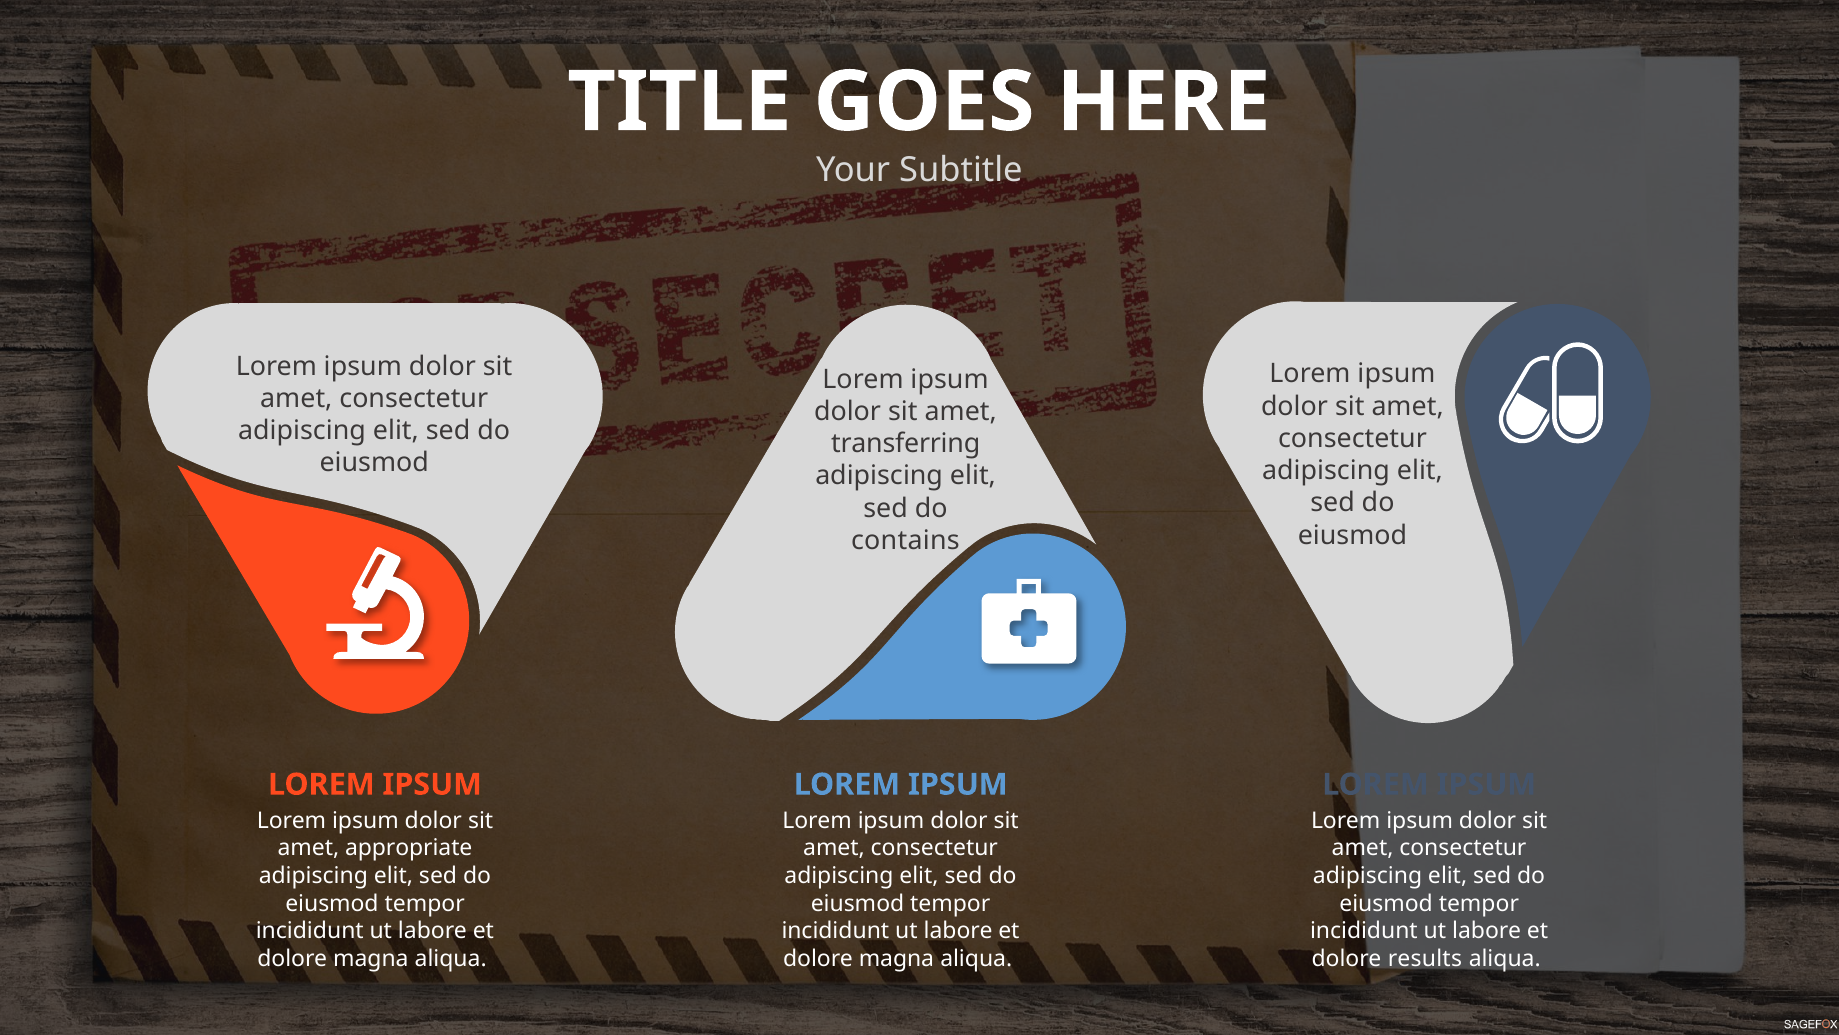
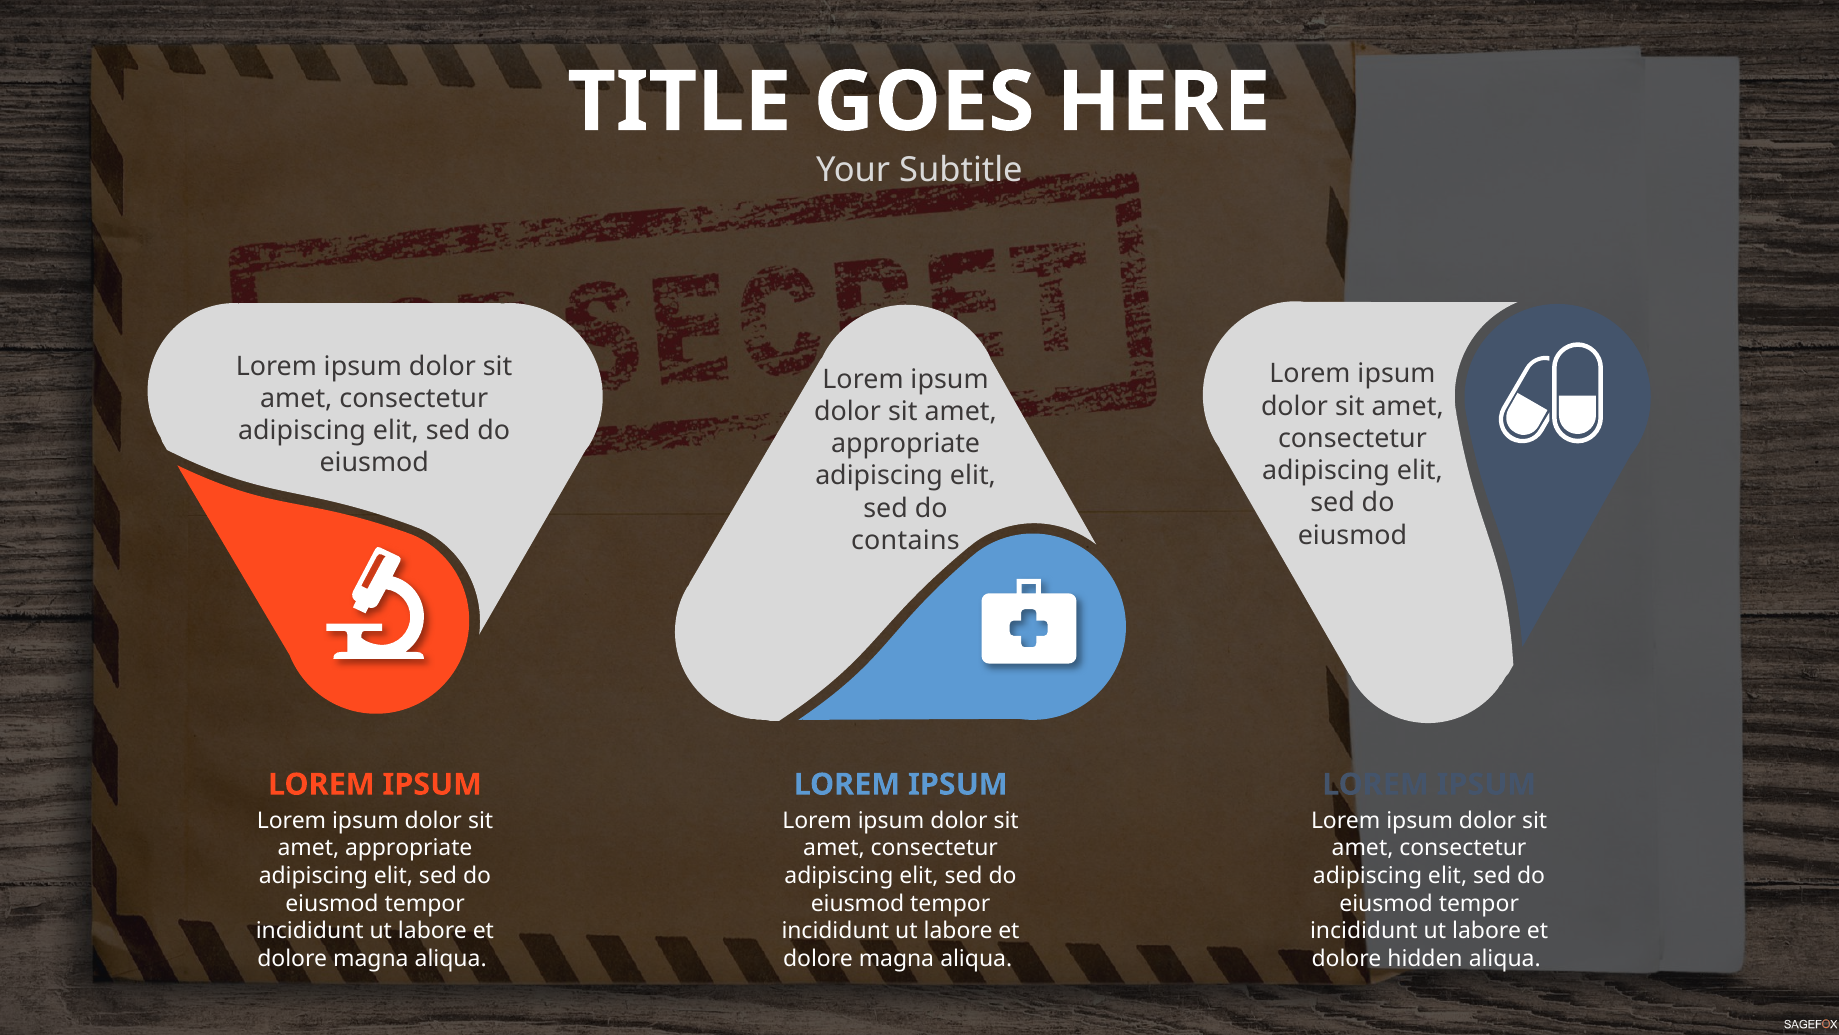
transferring at (906, 444): transferring -> appropriate
results: results -> hidden
